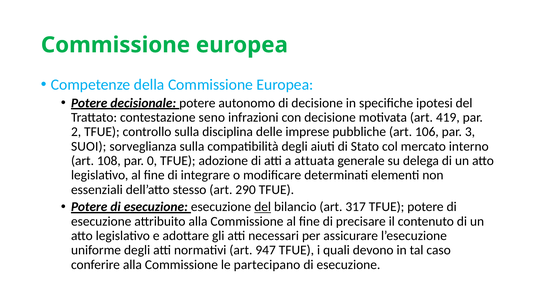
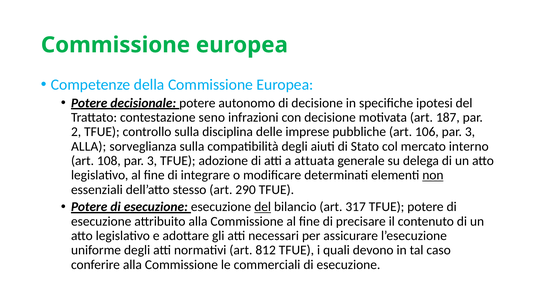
419: 419 -> 187
SUOI at (89, 147): SUOI -> ALLA
108 par 0: 0 -> 3
non underline: none -> present
947: 947 -> 812
partecipano: partecipano -> commerciali
